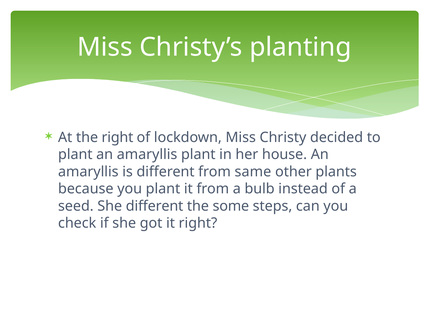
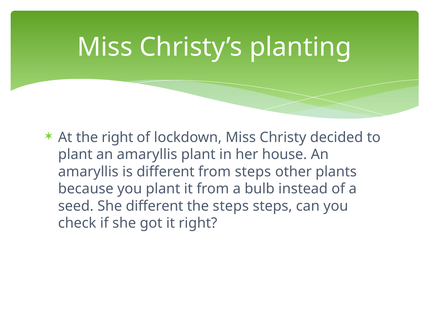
from same: same -> steps
the some: some -> steps
